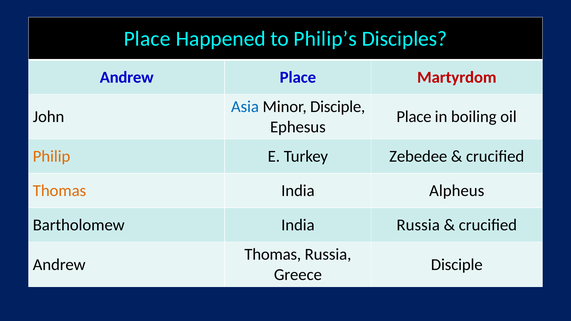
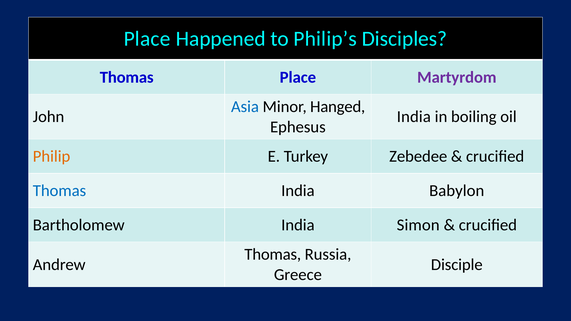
Andrew at (127, 77): Andrew -> Thomas
Martyrdom colour: red -> purple
Minor Disciple: Disciple -> Hanged
Place at (414, 117): Place -> India
Thomas at (59, 191) colour: orange -> blue
Alpheus: Alpheus -> Babylon
India Russia: Russia -> Simon
